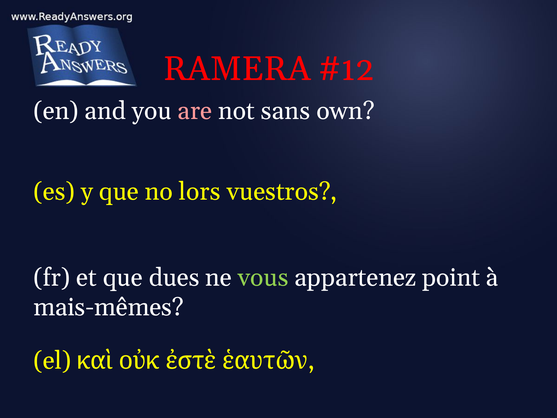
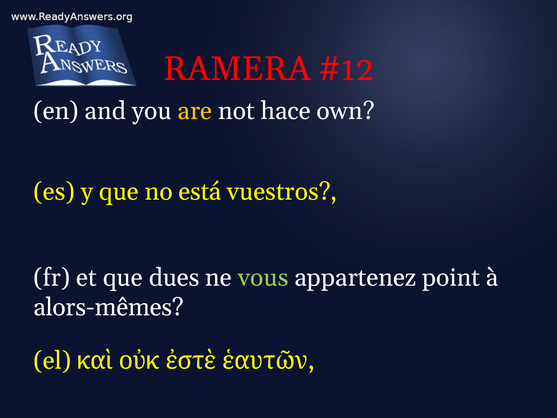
are colour: pink -> yellow
sans: sans -> hace
lors: lors -> está
mais-mêmes: mais-mêmes -> alors-mêmes
